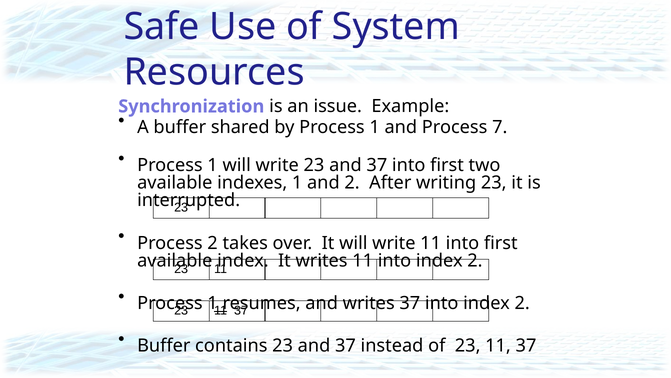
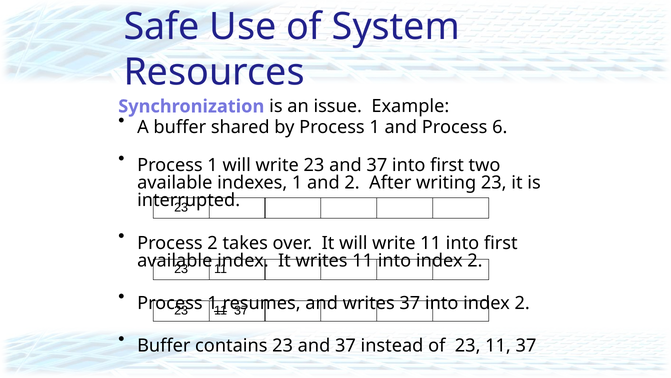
7: 7 -> 6
